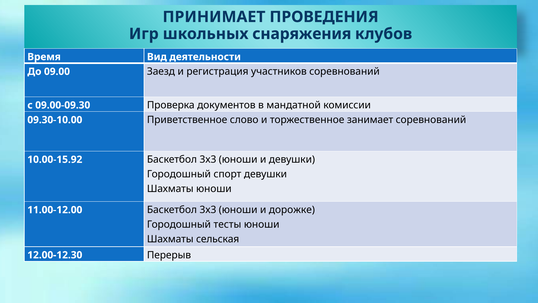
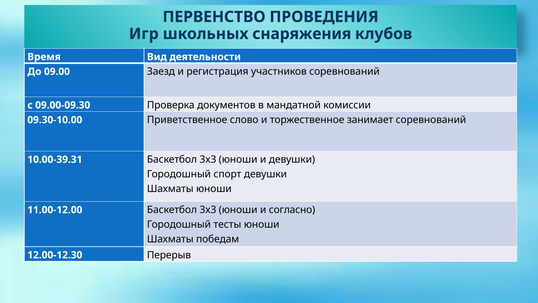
ПРИНИМАЕТ: ПРИНИМАЕТ -> ПЕРВЕНСТВО
10.00-15.92: 10.00-15.92 -> 10.00-39.31
дорожке: дорожке -> согласно
сельская: сельская -> победам
